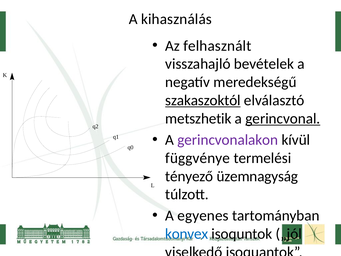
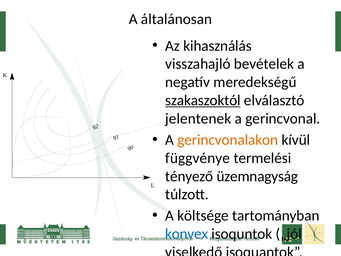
kihasználás: kihasználás -> általánosan
felhasznált: felhasznált -> kihasználás
metszhetik: metszhetik -> jelentenek
gerincvonal underline: present -> none
gerincvonalakon colour: purple -> orange
egyenes: egyenes -> költsége
